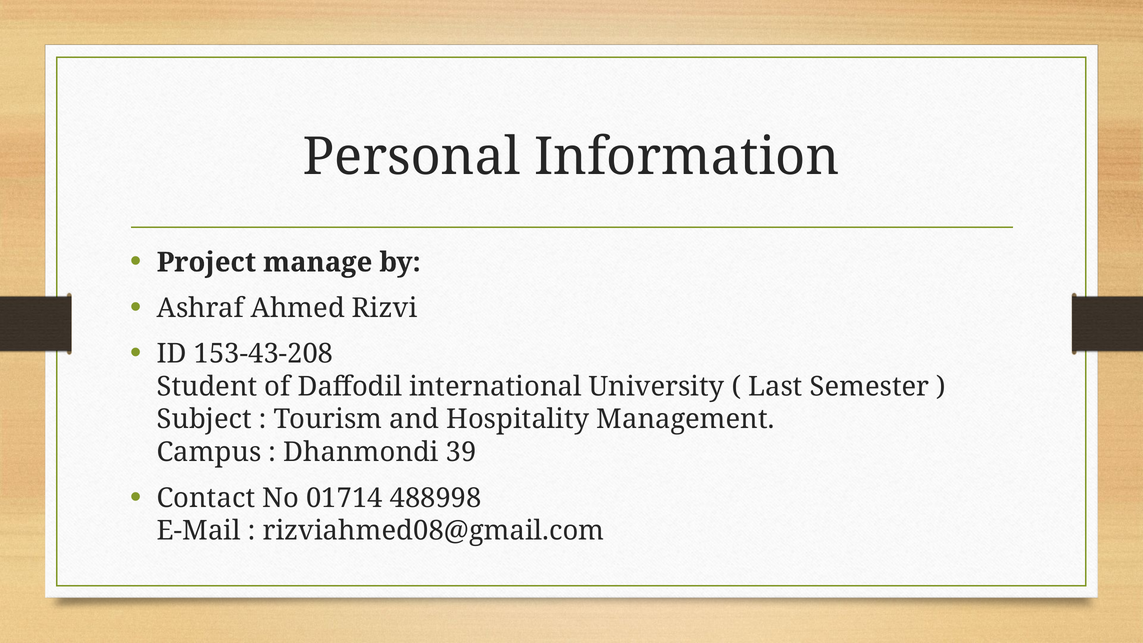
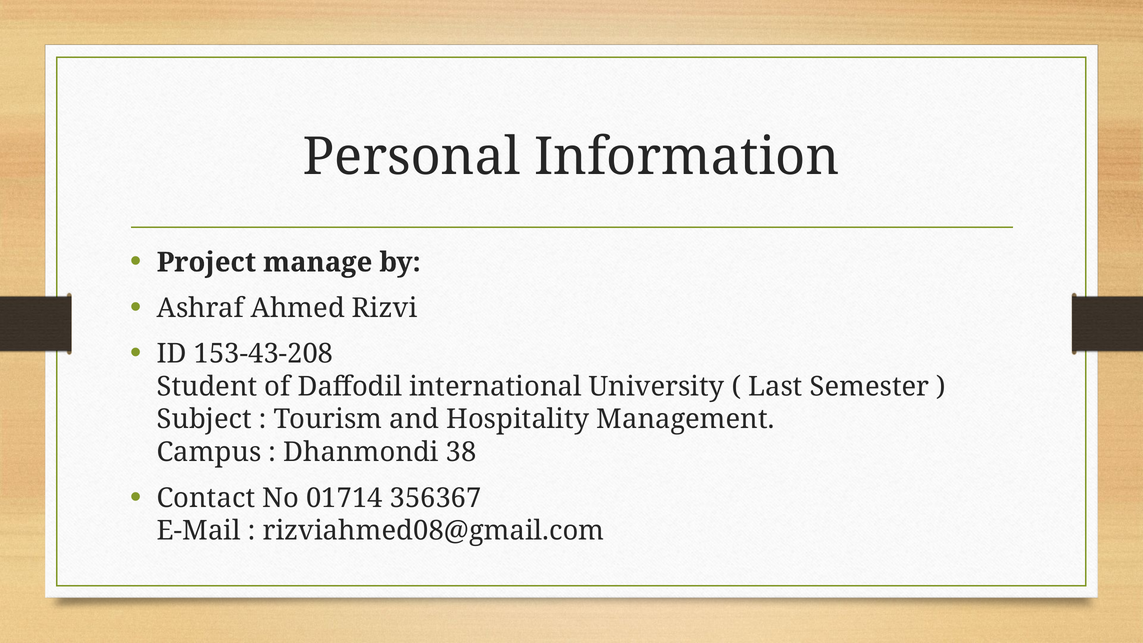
39: 39 -> 38
488998: 488998 -> 356367
